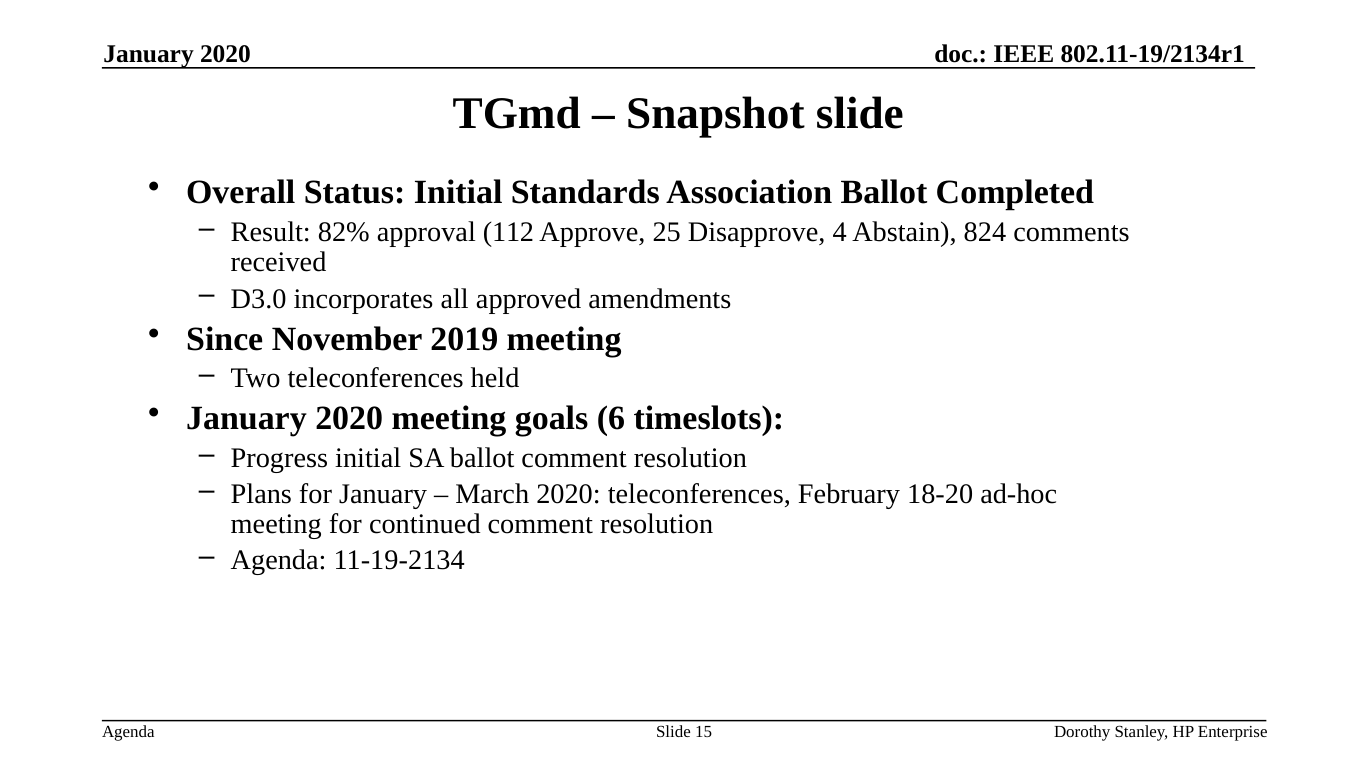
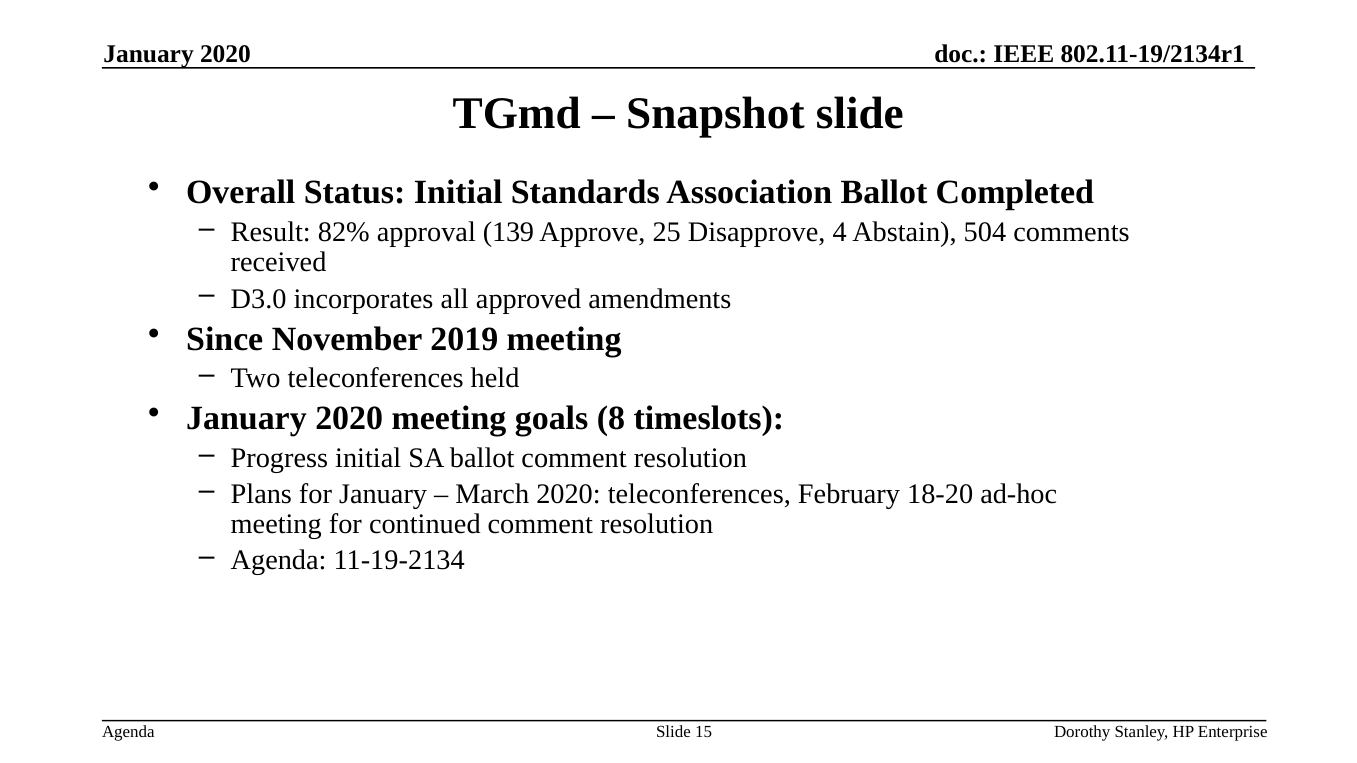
112: 112 -> 139
824: 824 -> 504
6: 6 -> 8
